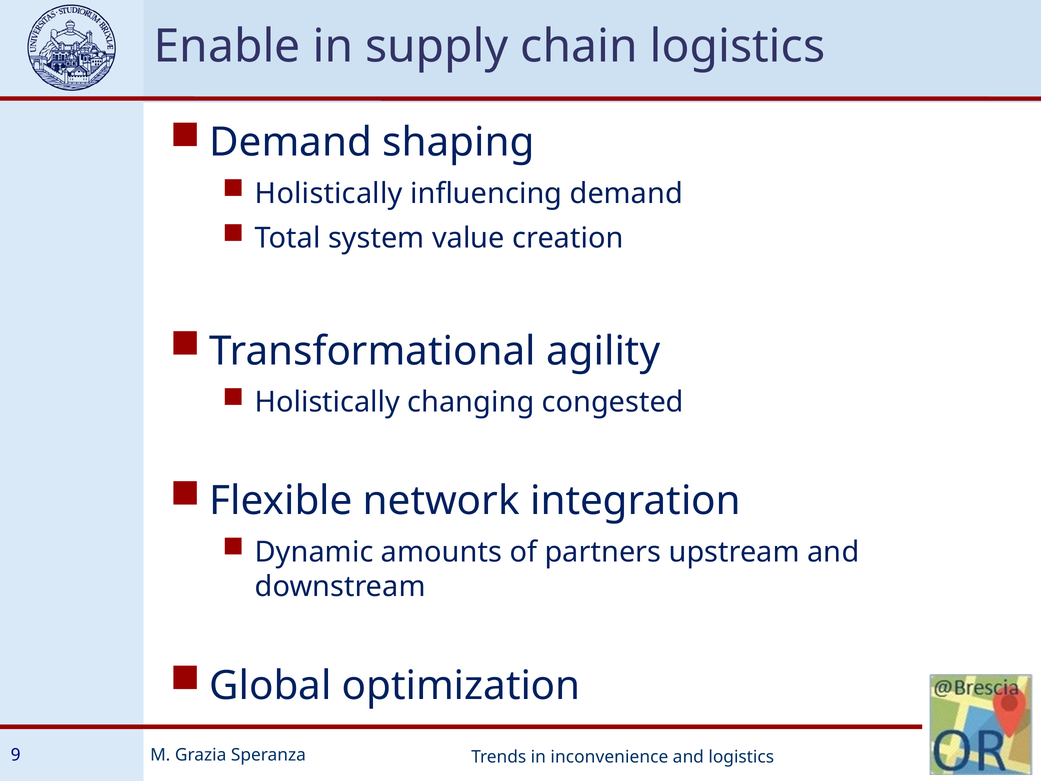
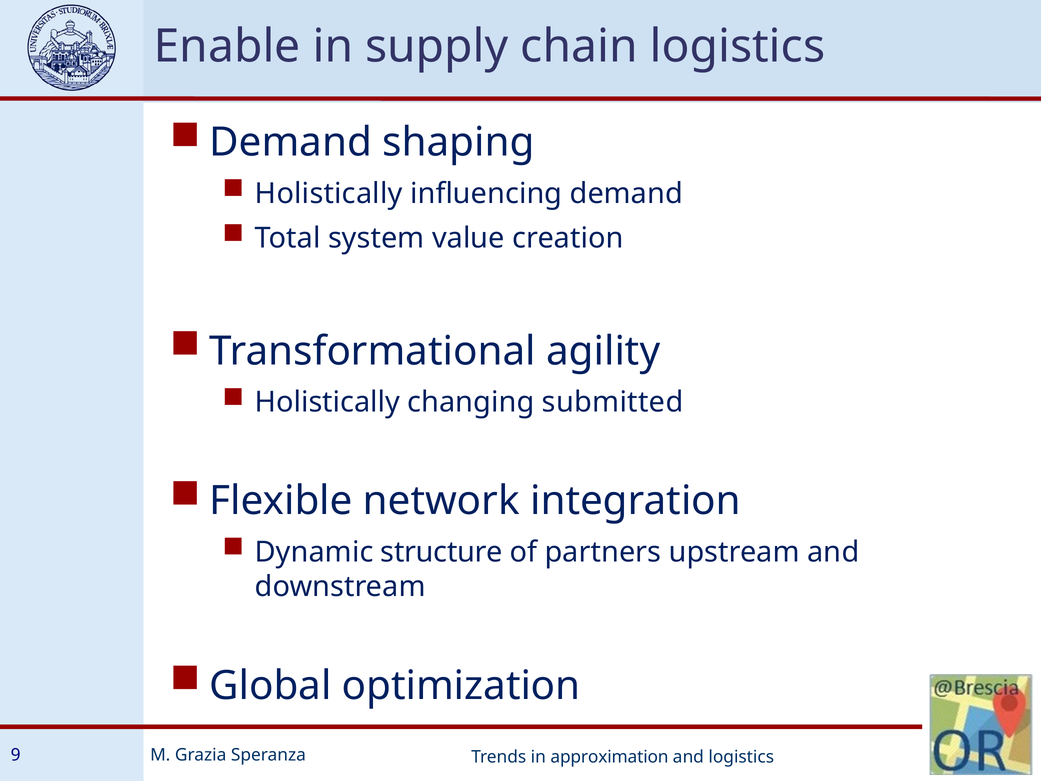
congested: congested -> submitted
amounts: amounts -> structure
inconvenience: inconvenience -> approximation
